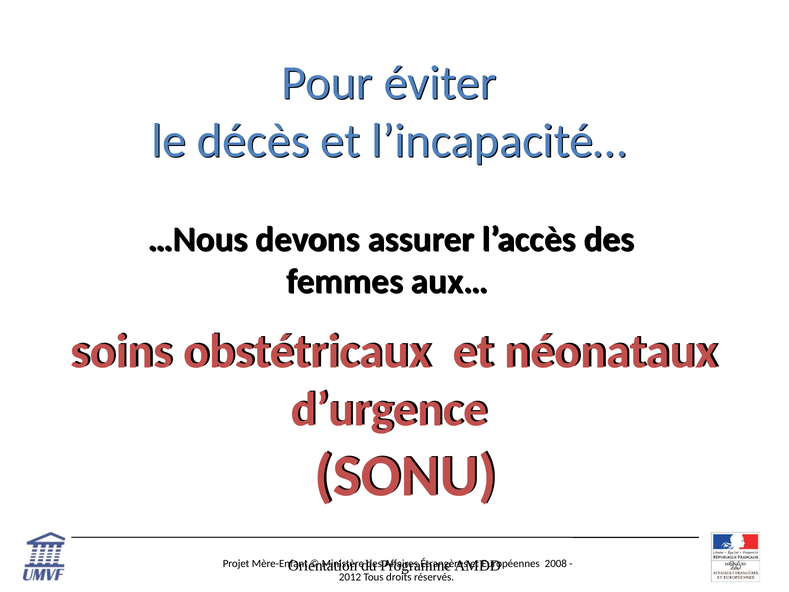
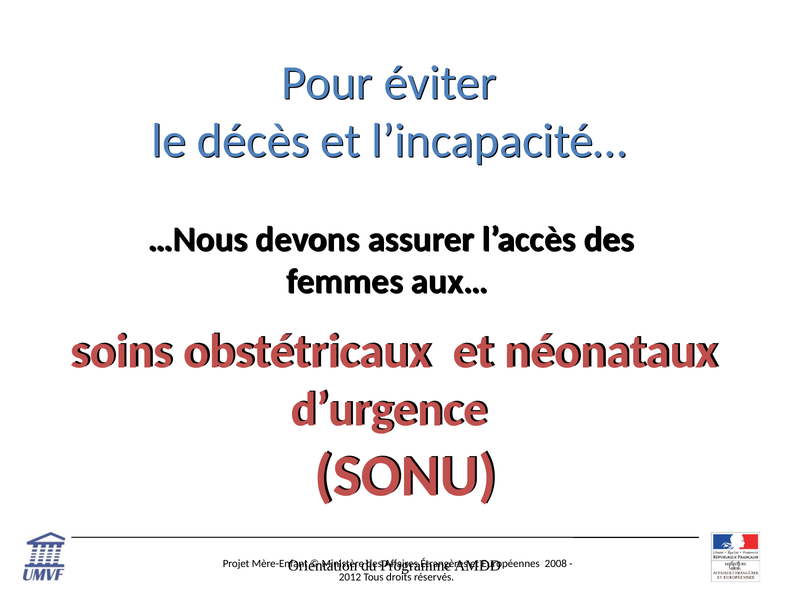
96: 96 -> 61
